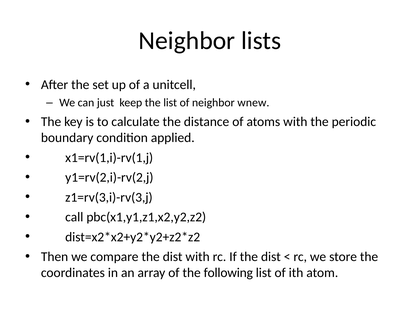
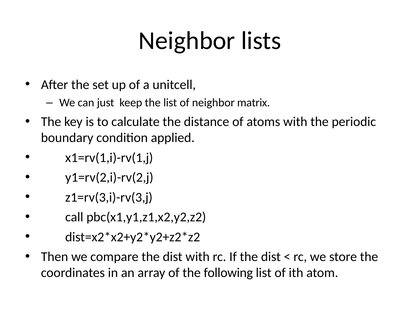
wnew: wnew -> matrix
